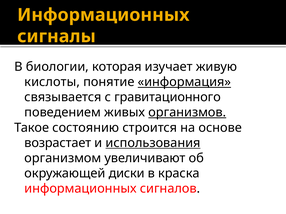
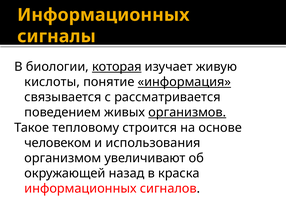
которая underline: none -> present
гравитационного: гравитационного -> рассматривается
состоянию: состоянию -> тепловому
возрастает: возрастает -> человеком
использования underline: present -> none
диски: диски -> назад
